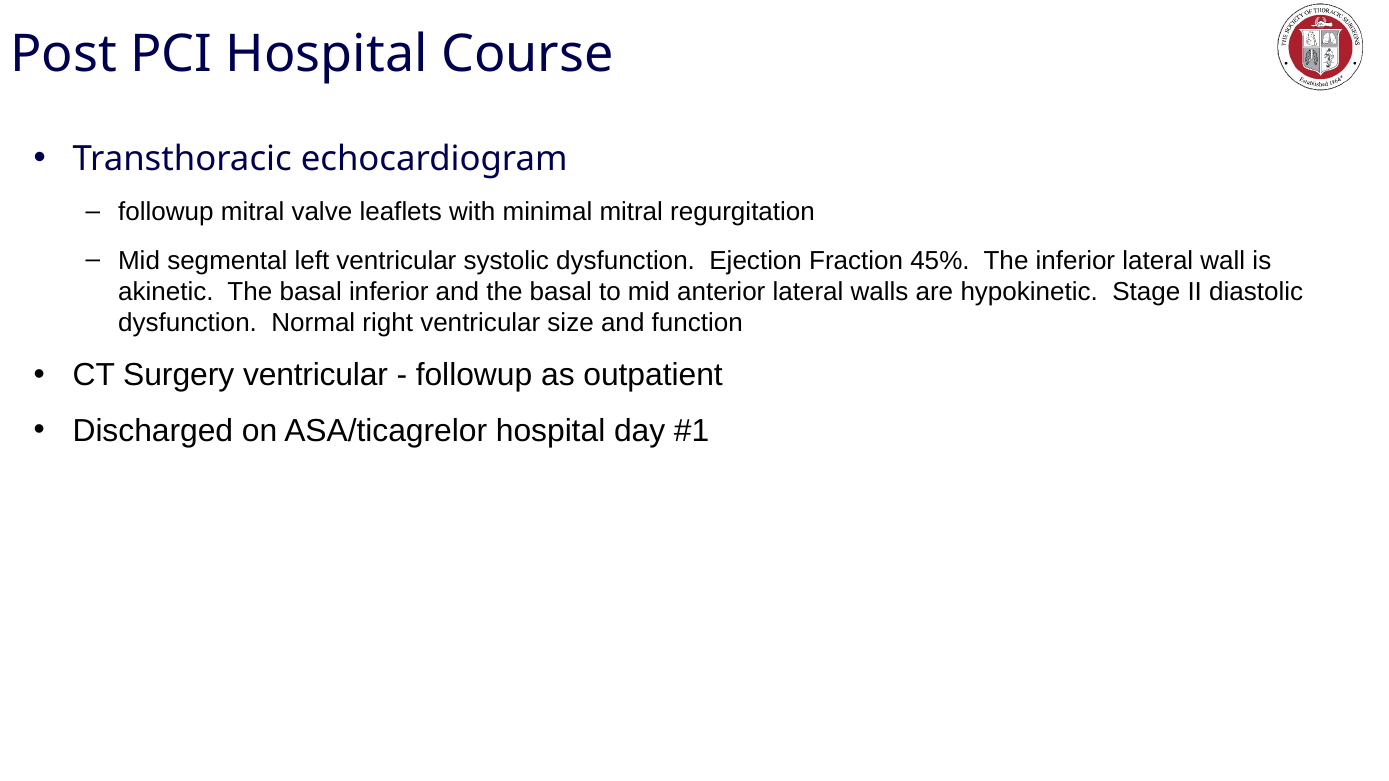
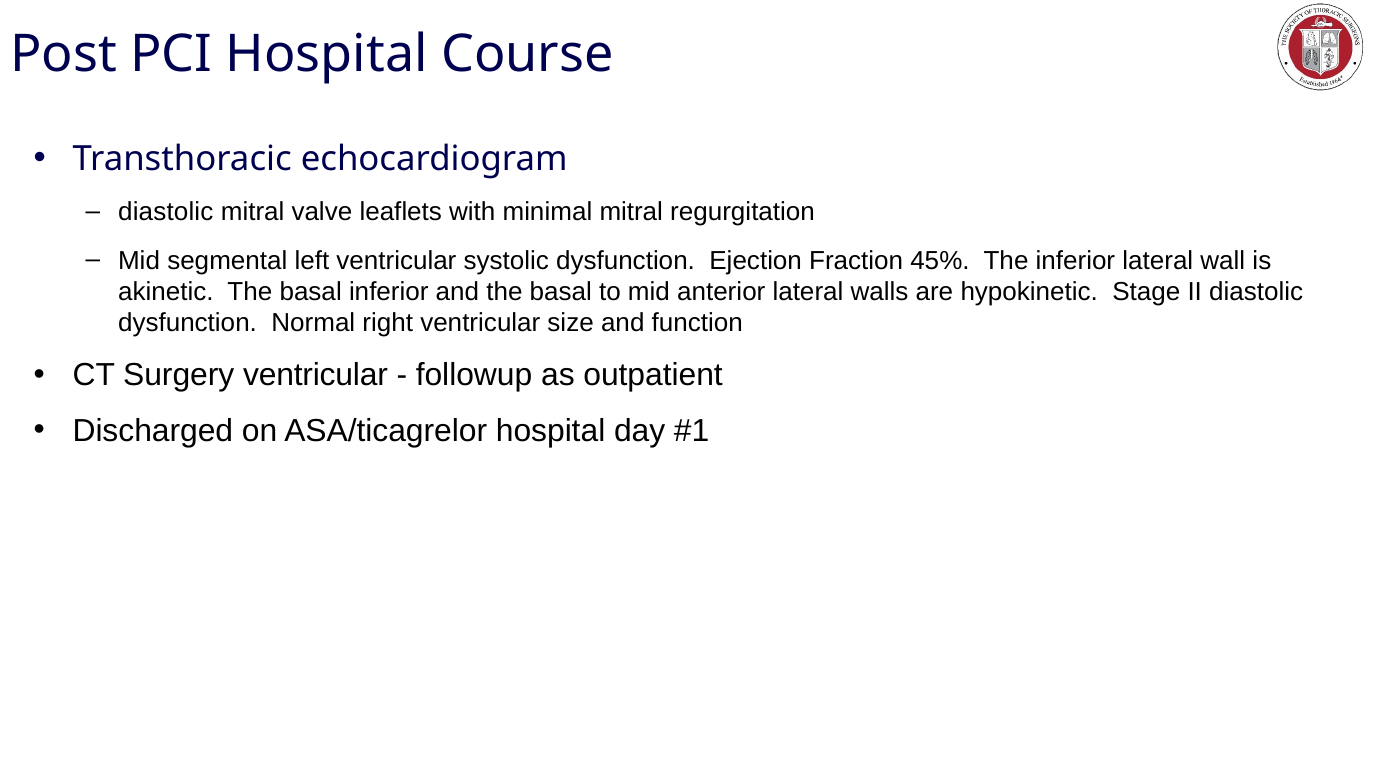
followup at (166, 212): followup -> diastolic
